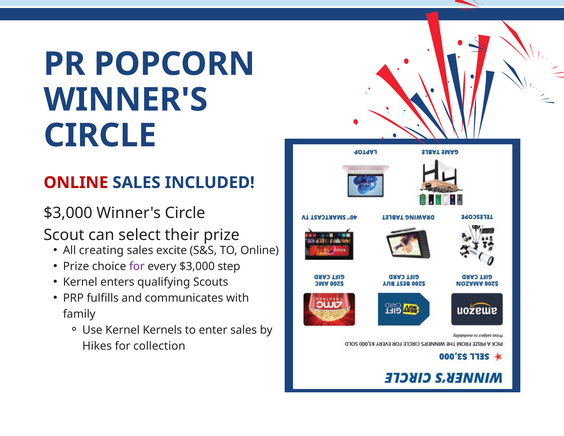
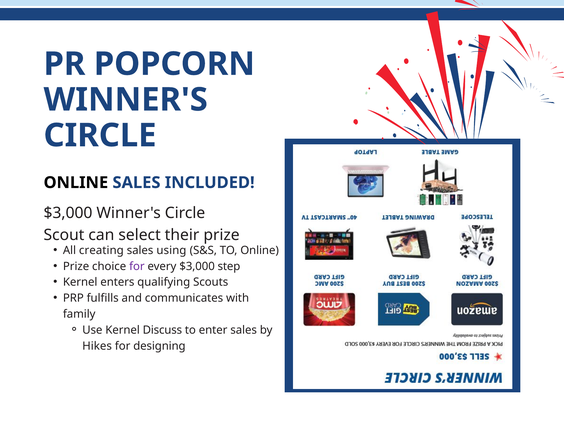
ONLINE at (76, 183) colour: red -> black
excite: excite -> using
Kernels: Kernels -> Discuss
collection: collection -> designing
